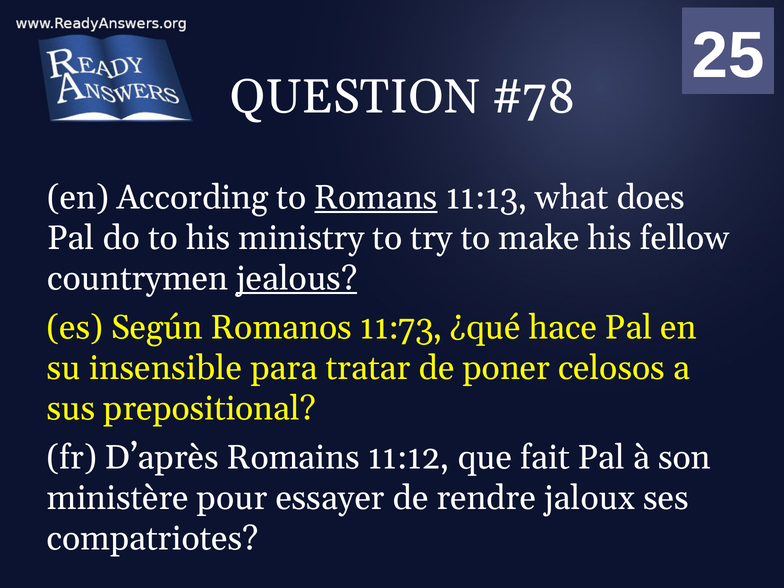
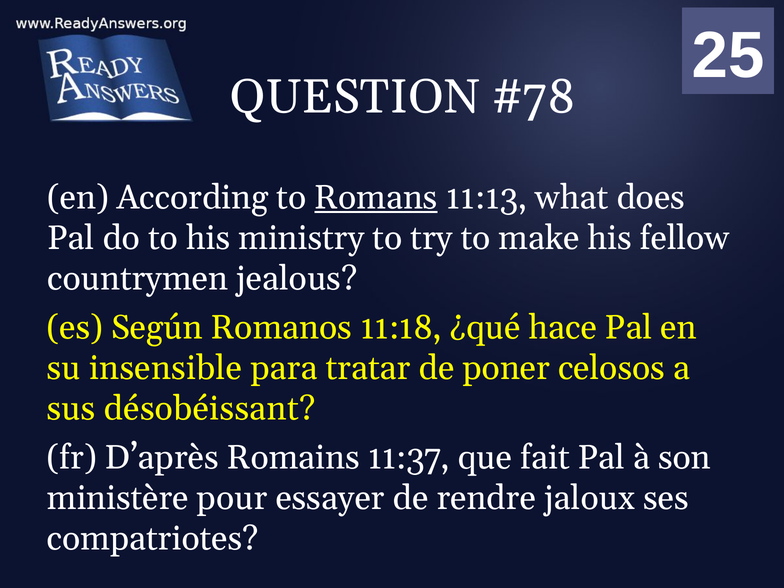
jealous underline: present -> none
11:73: 11:73 -> 11:18
prepositional: prepositional -> désobéissant
11:12: 11:12 -> 11:37
